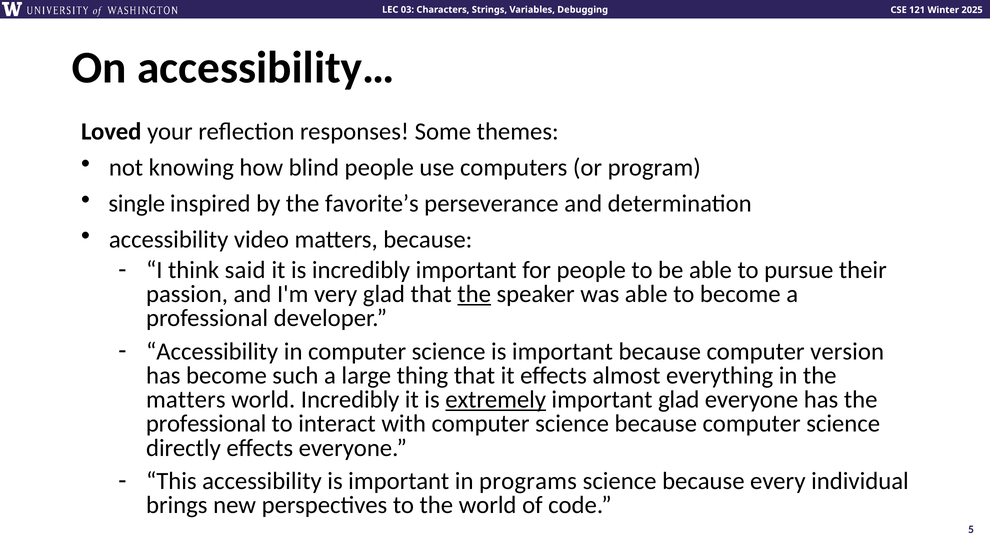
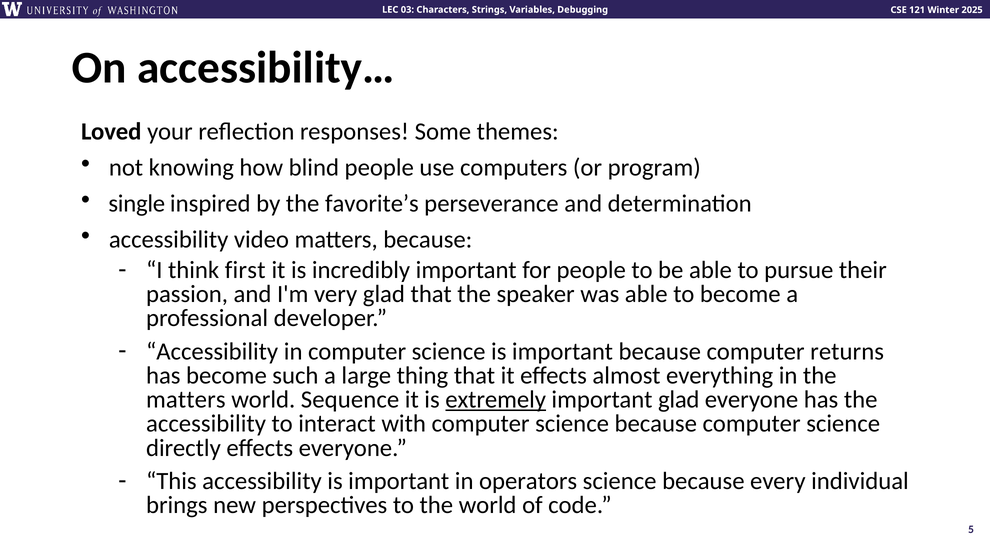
said: said -> first
the at (474, 294) underline: present -> none
version: version -> returns
world Incredibly: Incredibly -> Sequence
professional at (206, 424): professional -> accessibility
programs: programs -> operators
